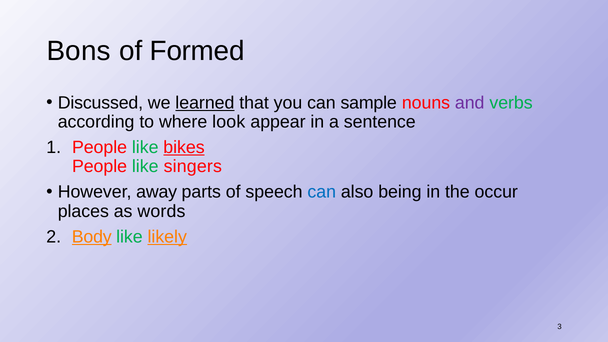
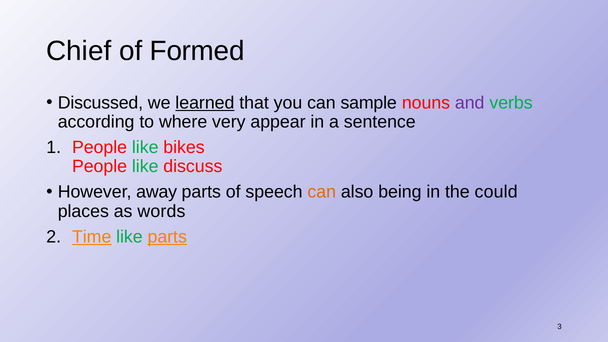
Bons: Bons -> Chief
look: look -> very
bikes underline: present -> none
singers: singers -> discuss
can at (322, 192) colour: blue -> orange
occur: occur -> could
Body: Body -> Time
like likely: likely -> parts
